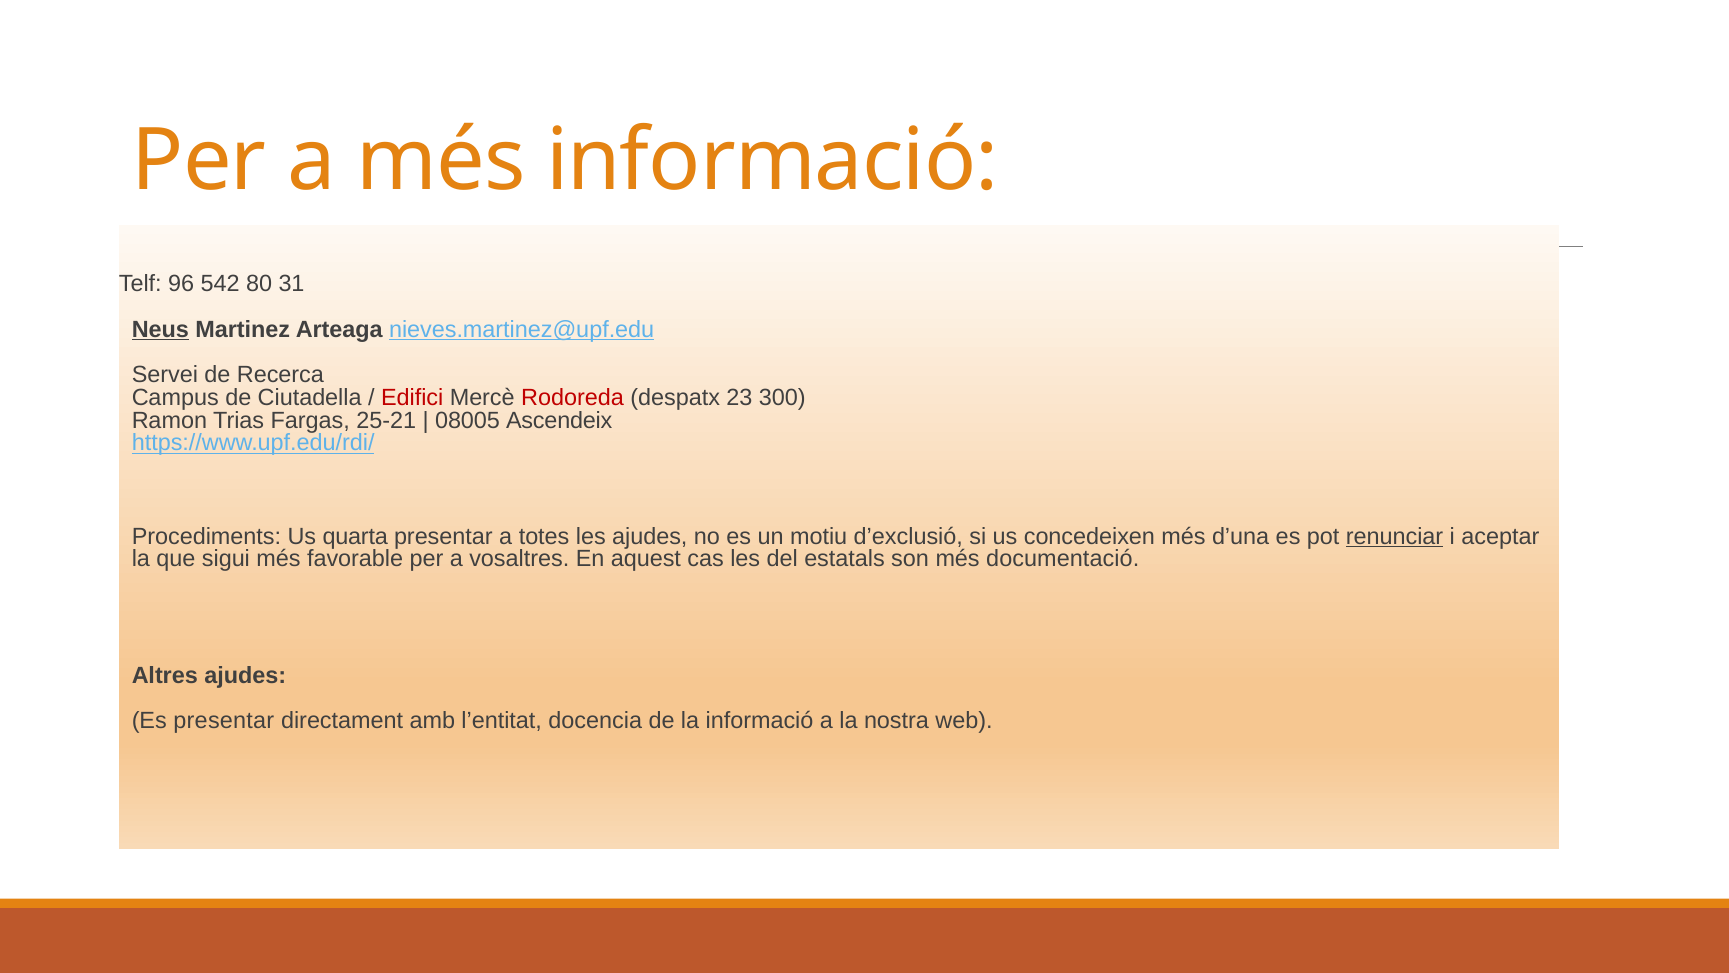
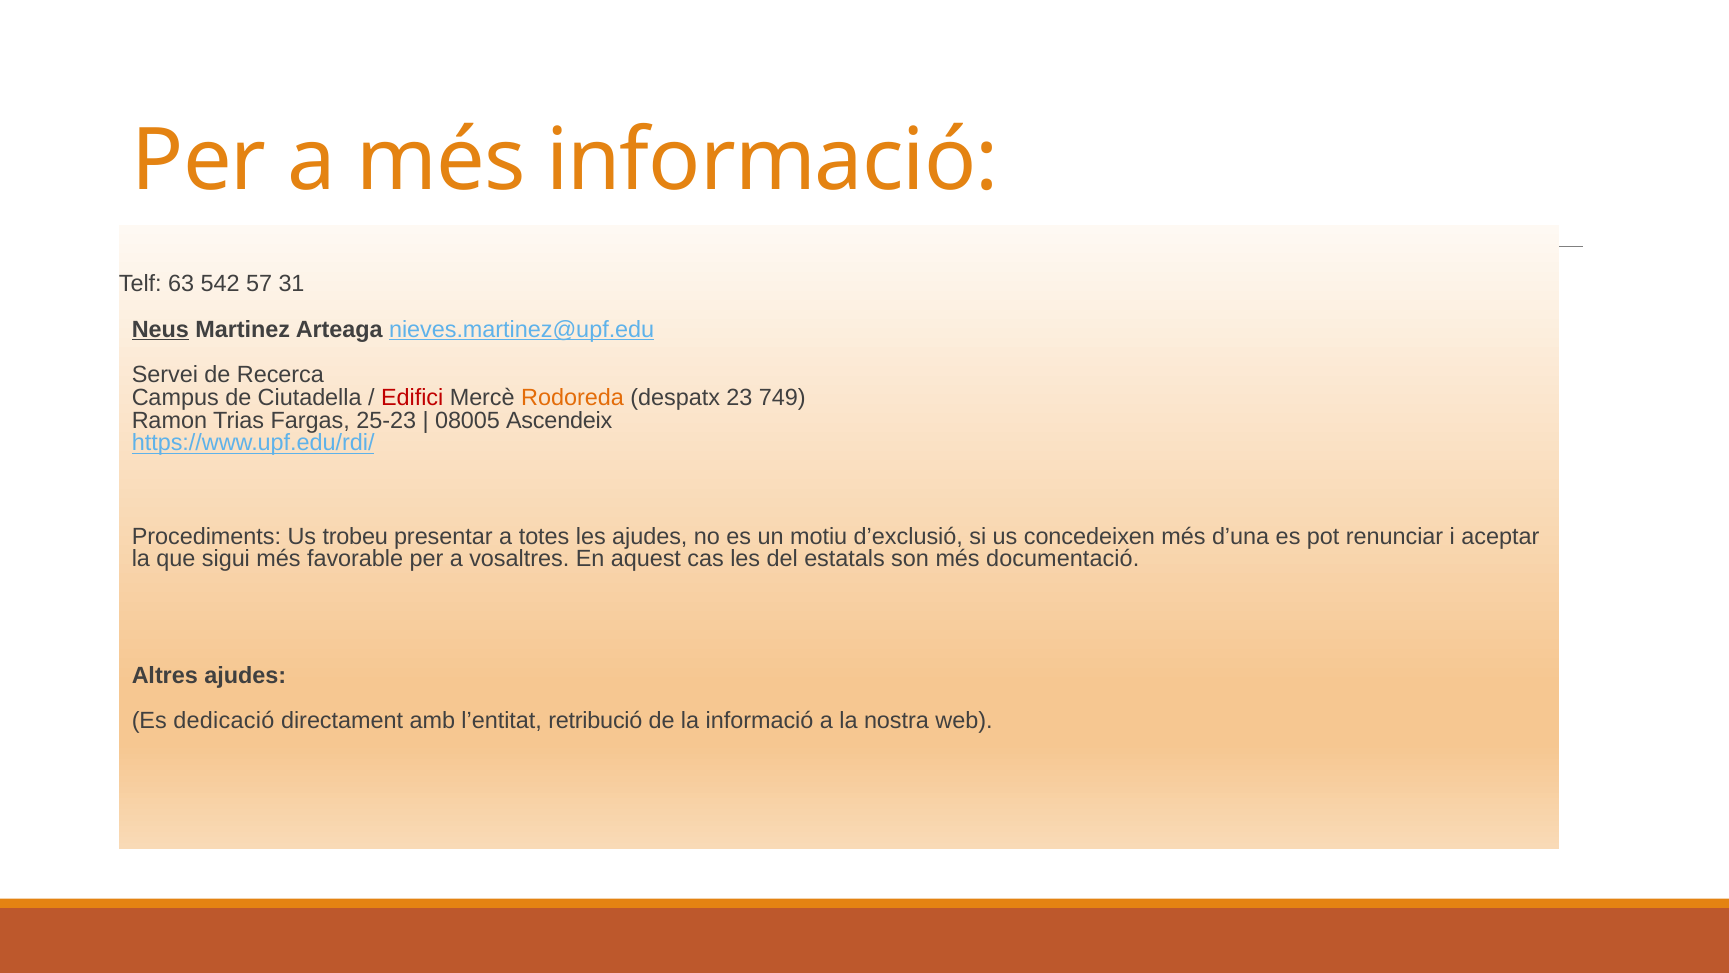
96: 96 -> 63
80: 80 -> 57
Rodoreda colour: red -> orange
300: 300 -> 749
25-21: 25-21 -> 25-23
quarta: quarta -> trobeu
renunciar underline: present -> none
Es presentar: presentar -> dedicació
docencia: docencia -> retribució
